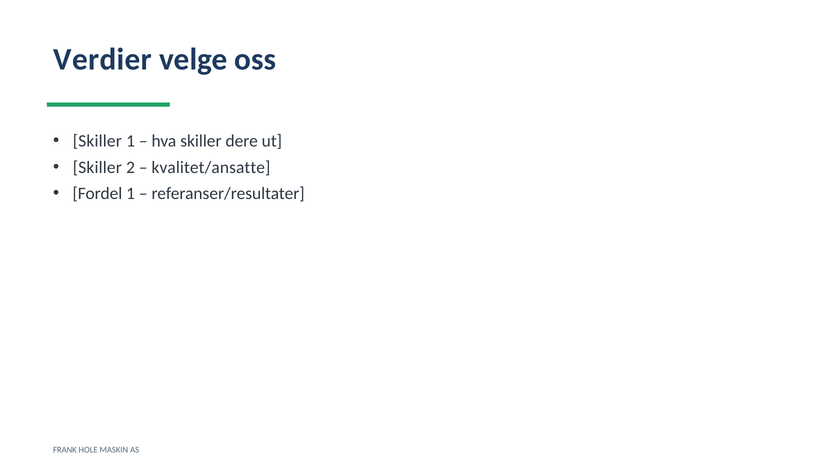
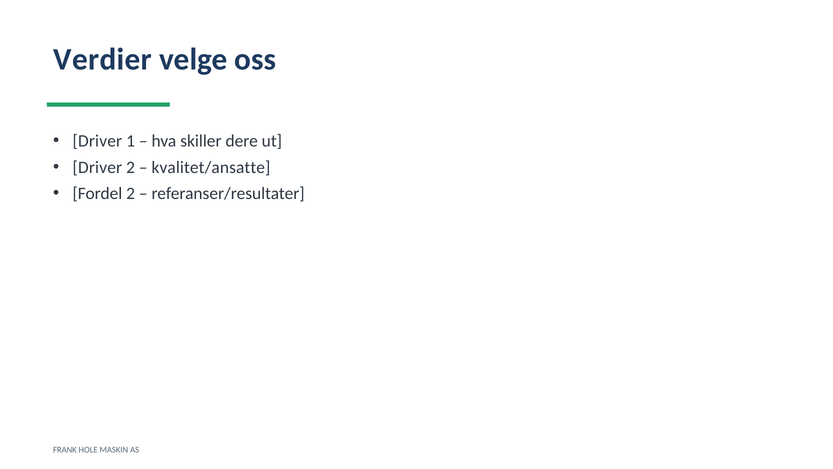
Skiller at (97, 141): Skiller -> Driver
Skiller at (97, 167): Skiller -> Driver
Fordel 1: 1 -> 2
